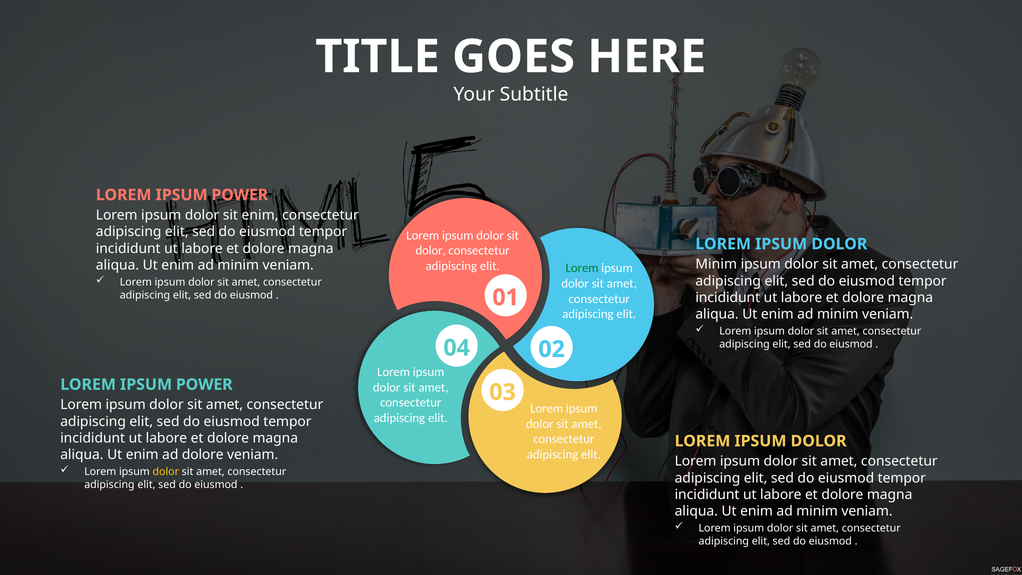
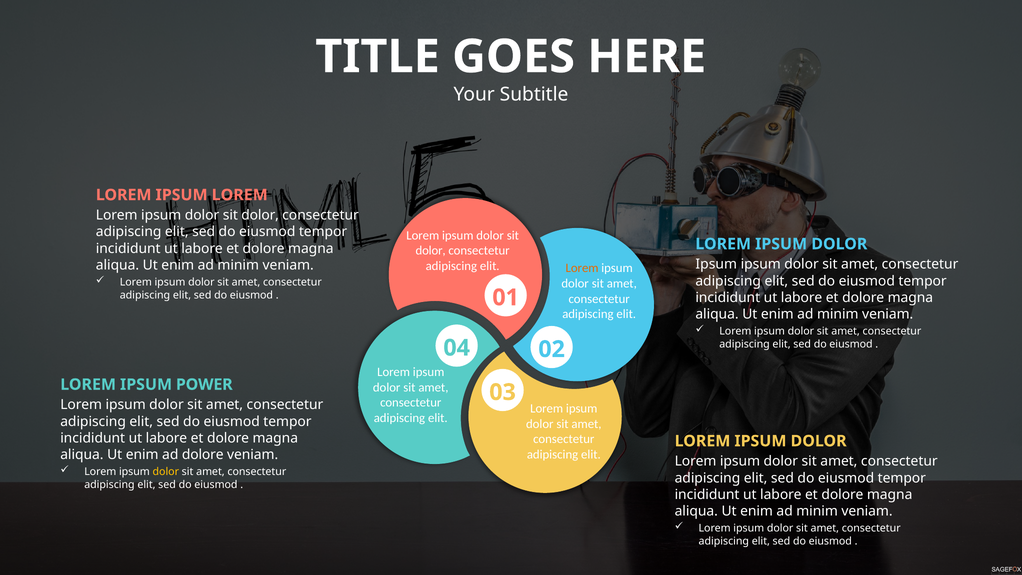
POWER at (240, 195): POWER -> LOREM
enim at (260, 215): enim -> dolor
Minim at (716, 264): Minim -> Ipsum
Lorem at (582, 268) colour: green -> orange
